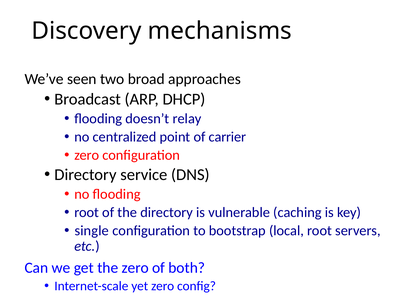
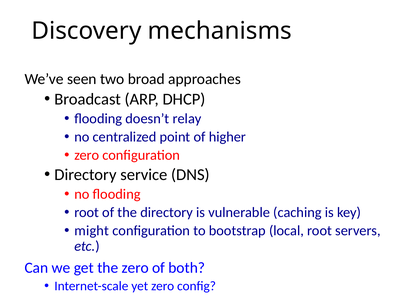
carrier: carrier -> higher
single: single -> might
